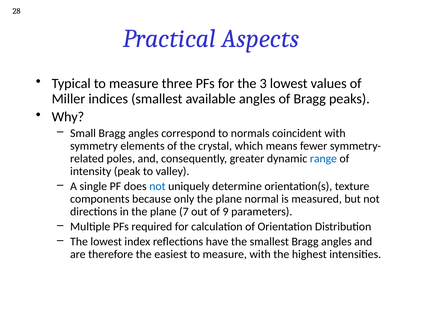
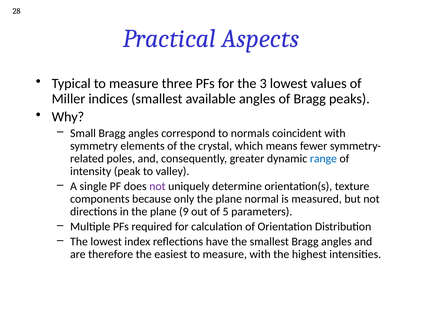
not at (157, 186) colour: blue -> purple
7: 7 -> 9
9: 9 -> 5
